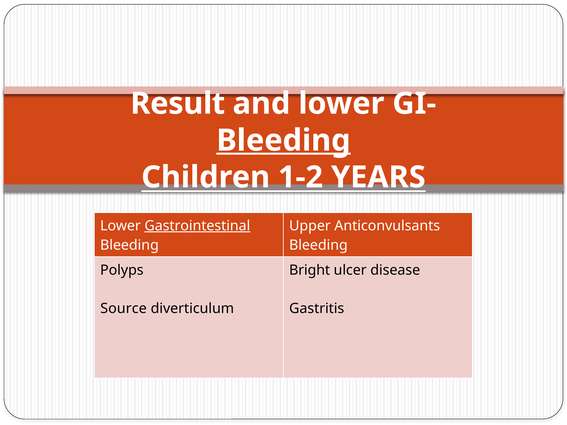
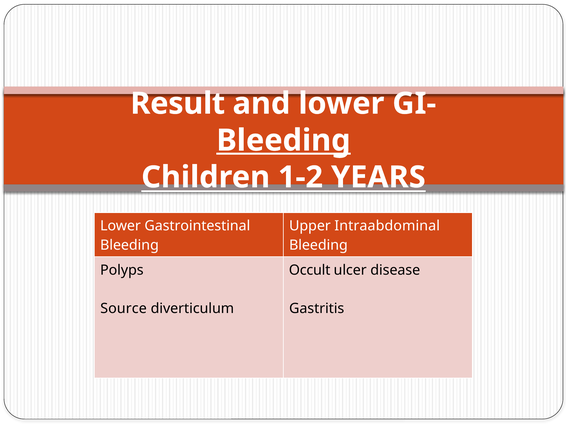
Gastrointestinal underline: present -> none
Anticonvulsants: Anticonvulsants -> Intraabdominal
Bright: Bright -> Occult
